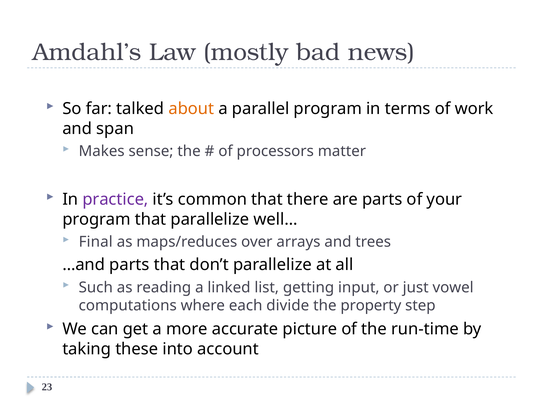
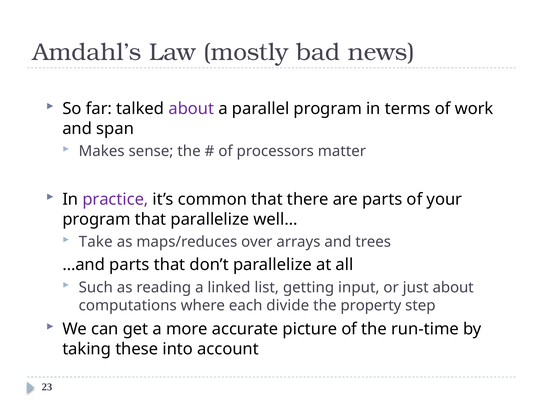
about at (191, 109) colour: orange -> purple
Final: Final -> Take
just vowel: vowel -> about
